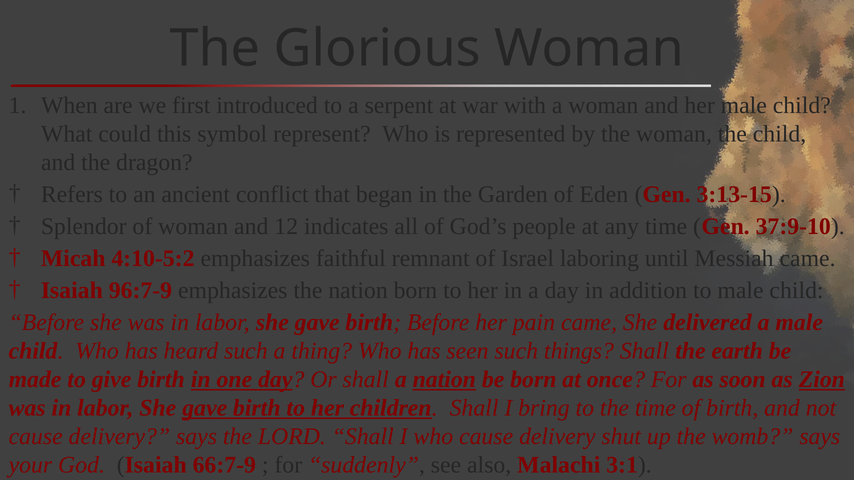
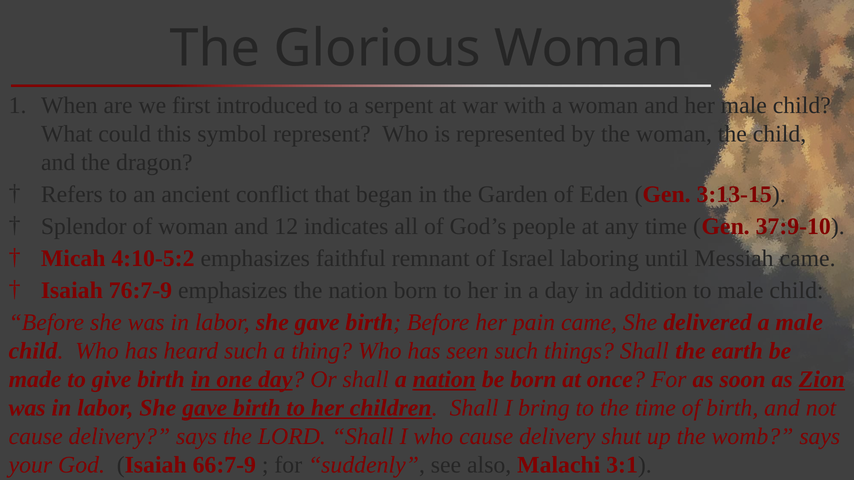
96:7-9: 96:7-9 -> 76:7-9
